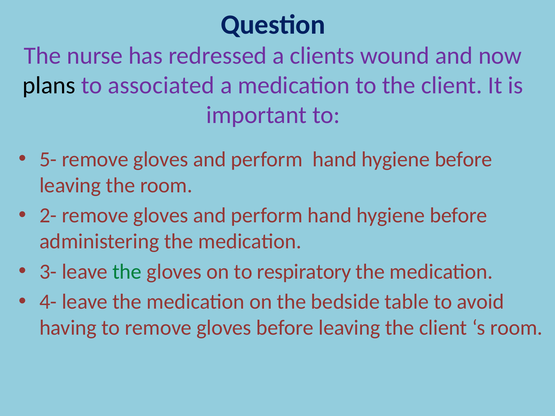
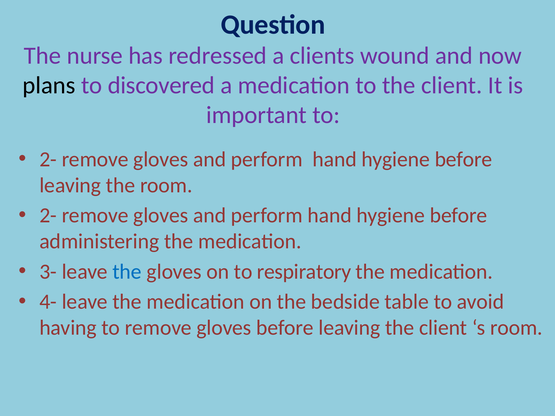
associated: associated -> discovered
5- at (48, 159): 5- -> 2-
the at (127, 272) colour: green -> blue
